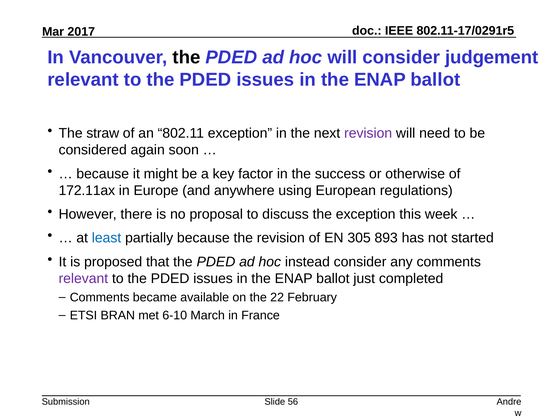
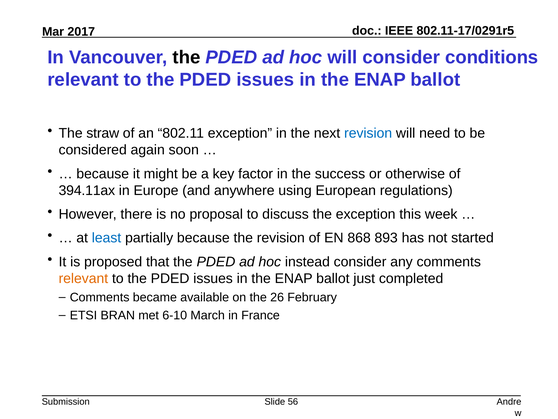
judgement: judgement -> conditions
revision at (368, 133) colour: purple -> blue
172.11ax: 172.11ax -> 394.11ax
305: 305 -> 868
relevant at (83, 278) colour: purple -> orange
22: 22 -> 26
